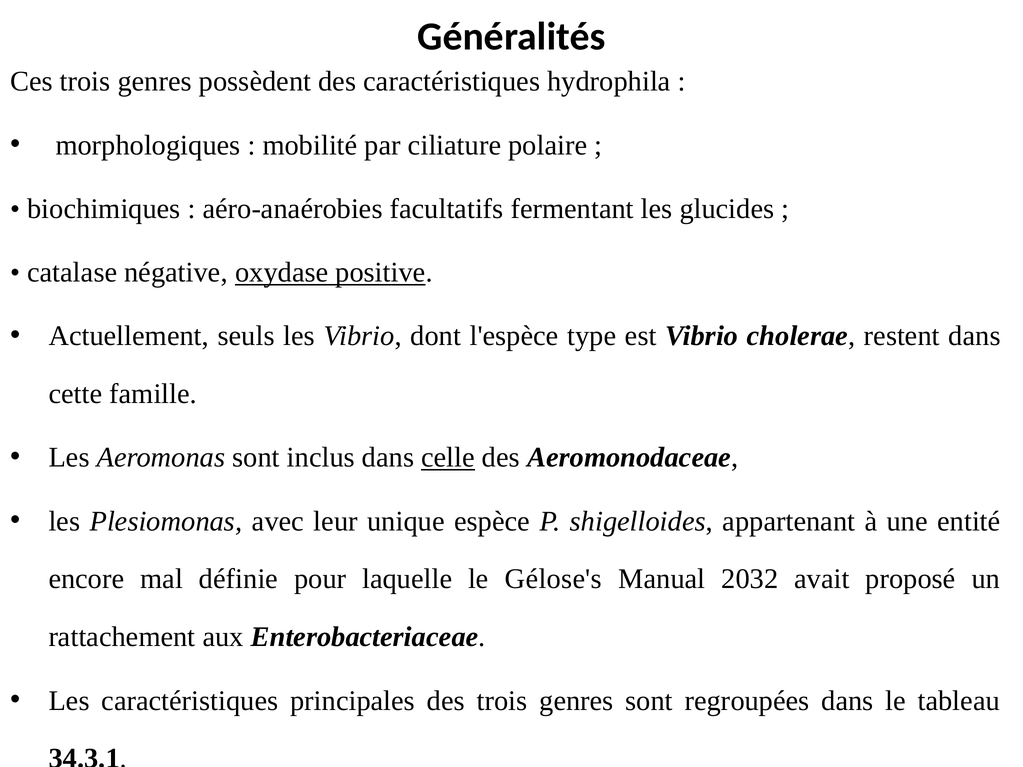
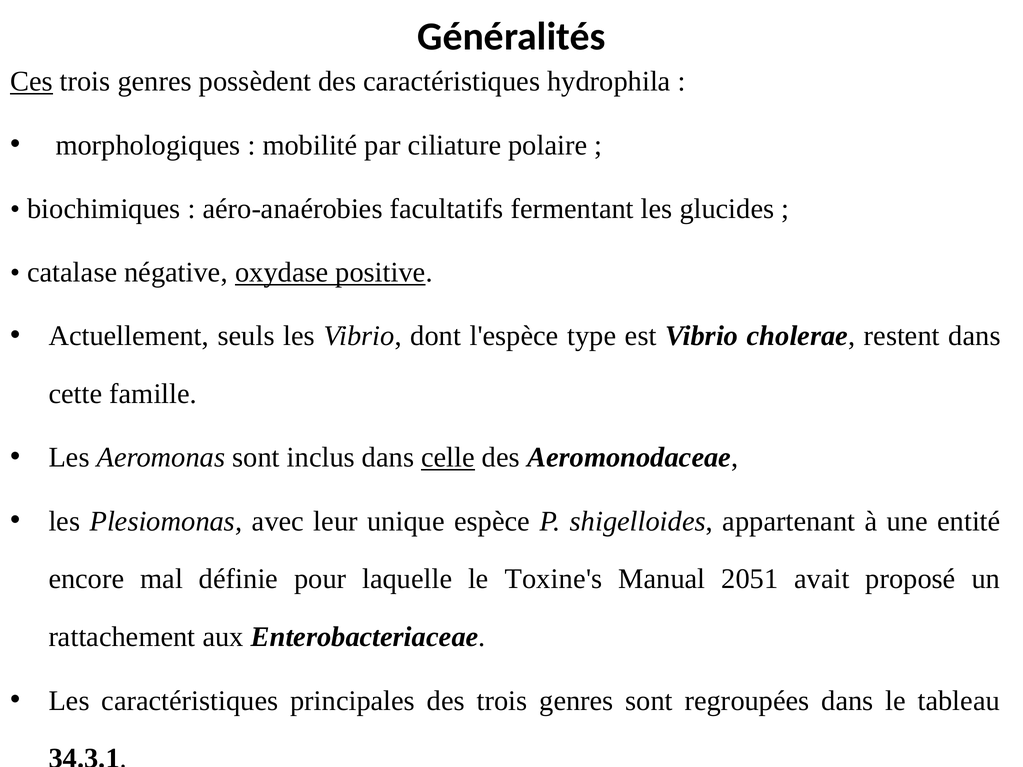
Ces underline: none -> present
Gélose's: Gélose's -> Toxine's
2032: 2032 -> 2051
